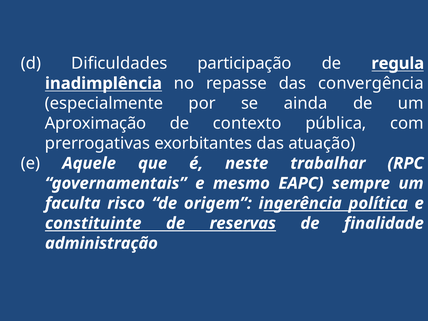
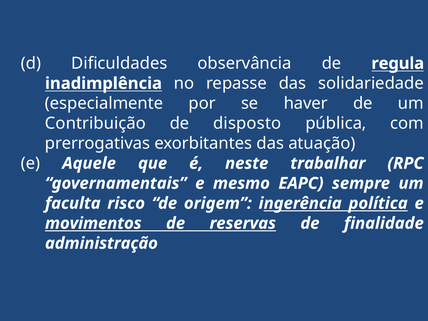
participação: participação -> observância
convergência: convergência -> solidariedade
ainda: ainda -> haver
Aproximação: Aproximação -> Contribuição
contexto: contexto -> disposto
constituinte: constituinte -> movimentos
